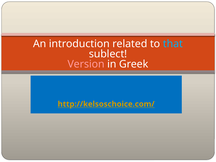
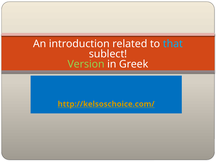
Version colour: pink -> light green
